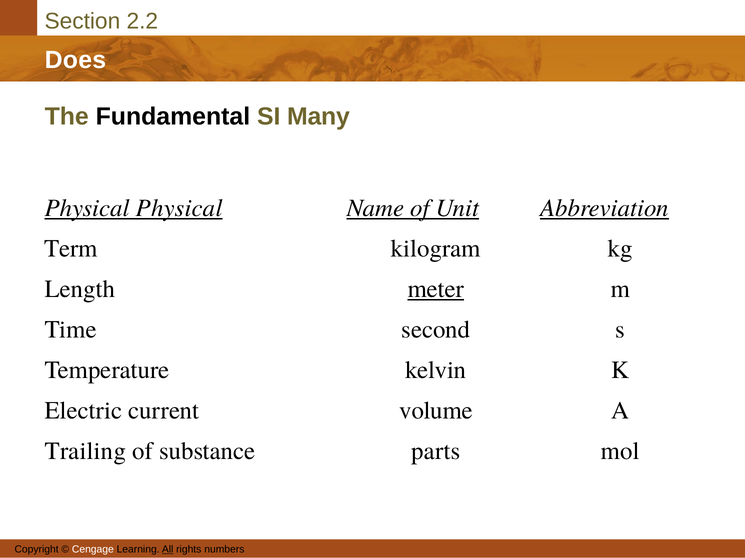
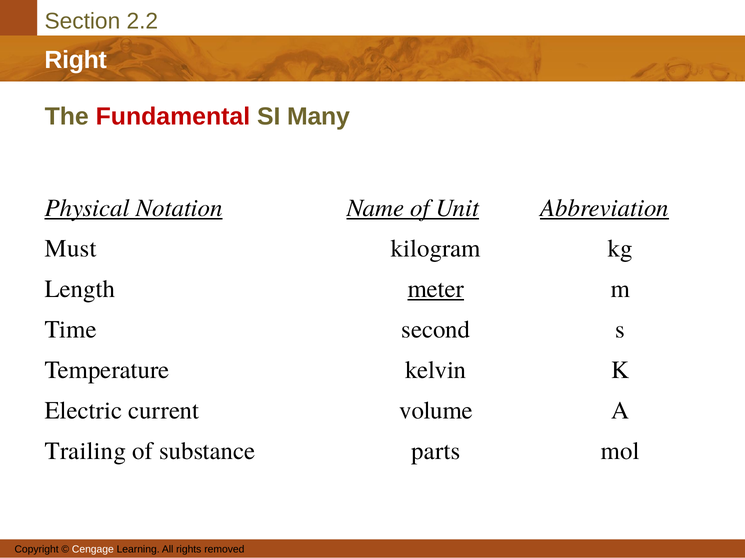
Does: Does -> Right
Fundamental colour: black -> red
Physical Physical: Physical -> Notation
Term: Term -> Must
All underline: present -> none
numbers: numbers -> removed
